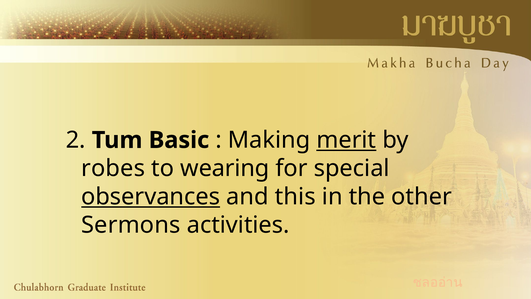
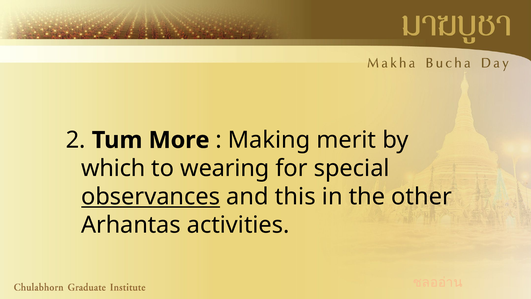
Basic: Basic -> More
merit underline: present -> none
robes: robes -> which
Sermons: Sermons -> Arhantas
